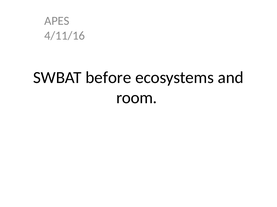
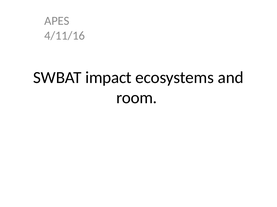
before: before -> impact
